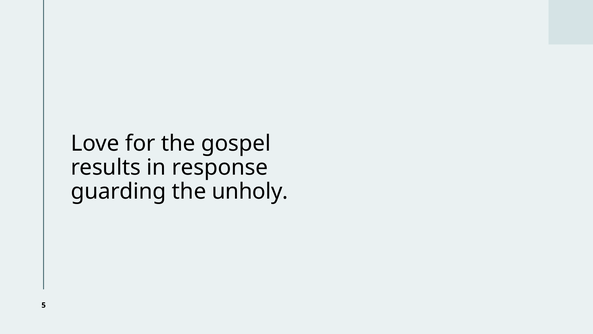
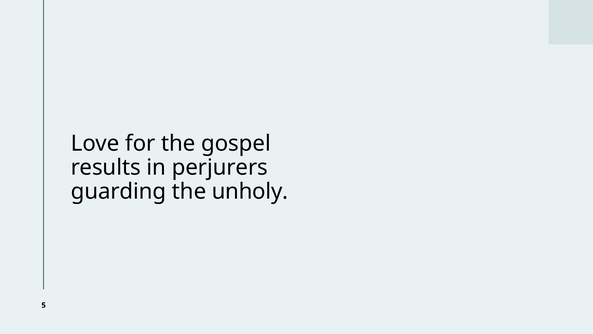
response: response -> perjurers
